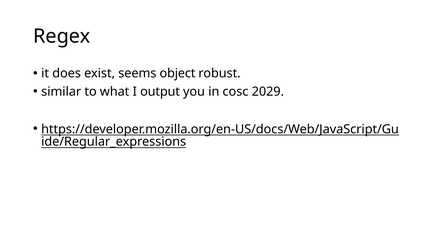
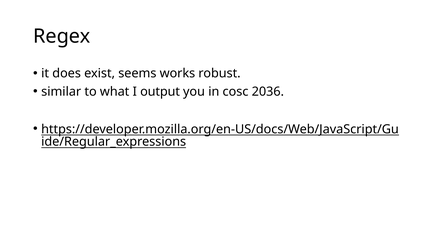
object: object -> works
2029: 2029 -> 2036
